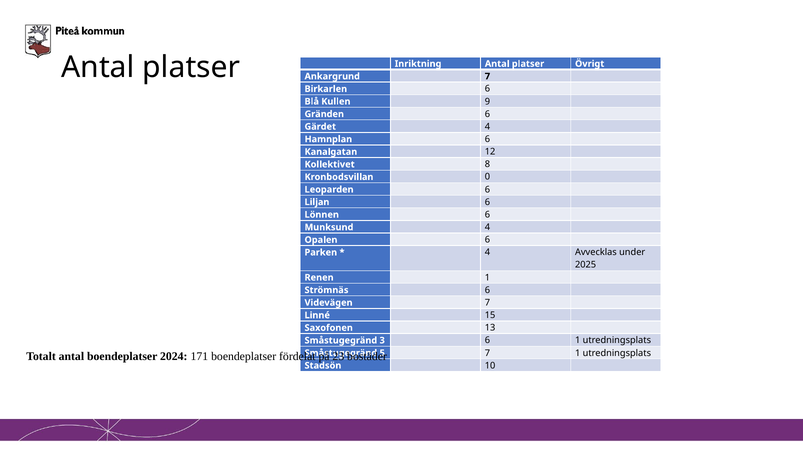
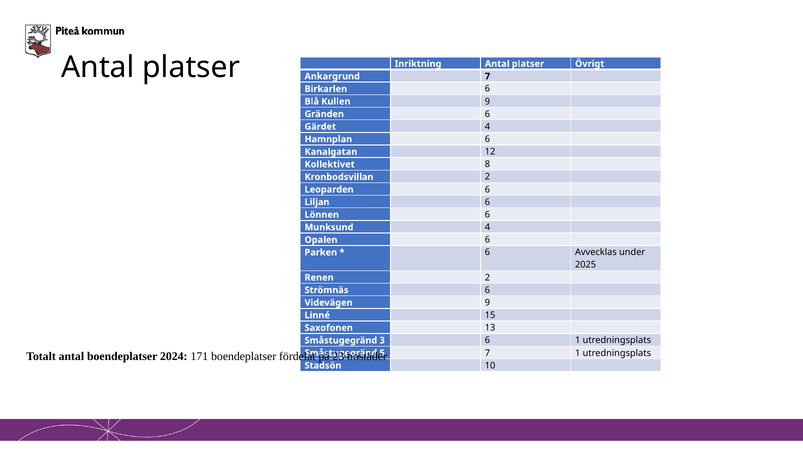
0 at (487, 177): 0 -> 2
4 at (487, 252): 4 -> 6
1 at (487, 277): 1 -> 2
7 at (487, 302): 7 -> 9
